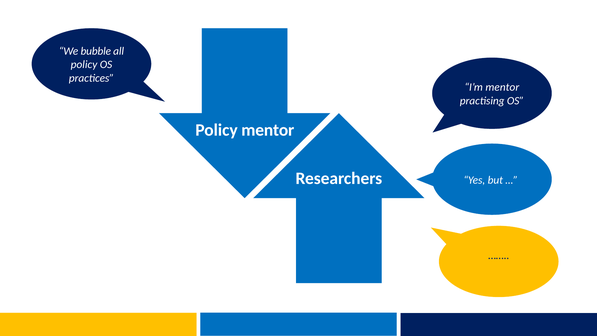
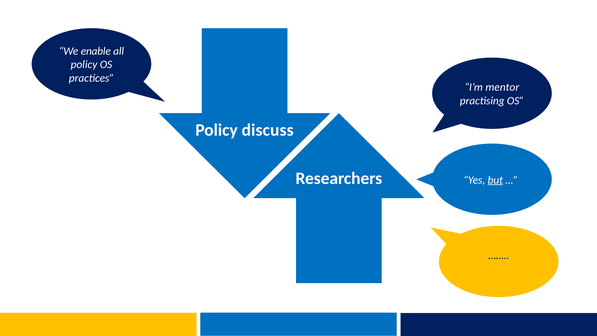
bubble: bubble -> enable
Policy mentor: mentor -> discuss
but underline: none -> present
